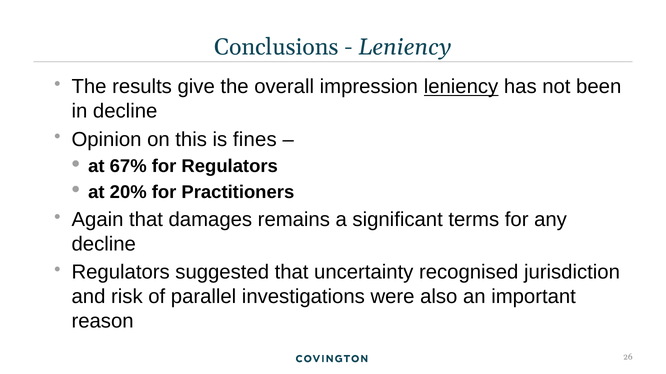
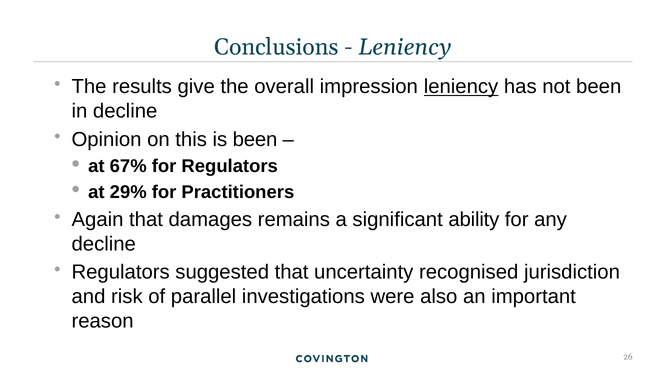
is fines: fines -> been
20%: 20% -> 29%
terms: terms -> ability
